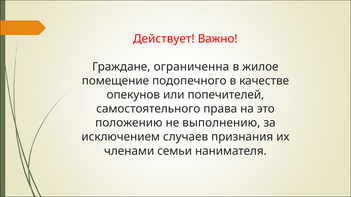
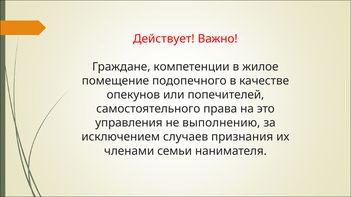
ограниченна: ограниченна -> компетенции
положению: положению -> управления
